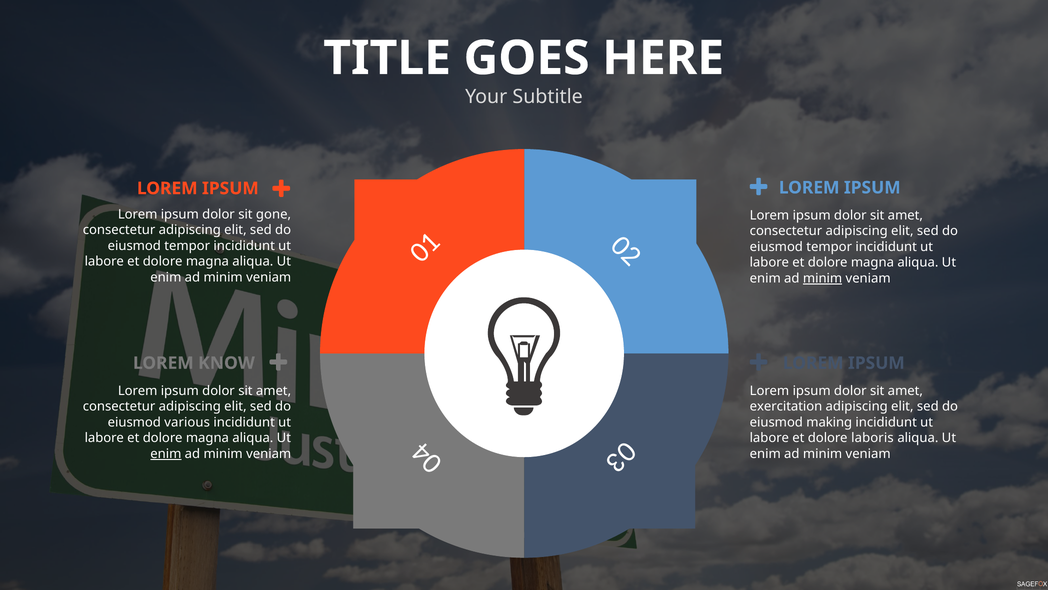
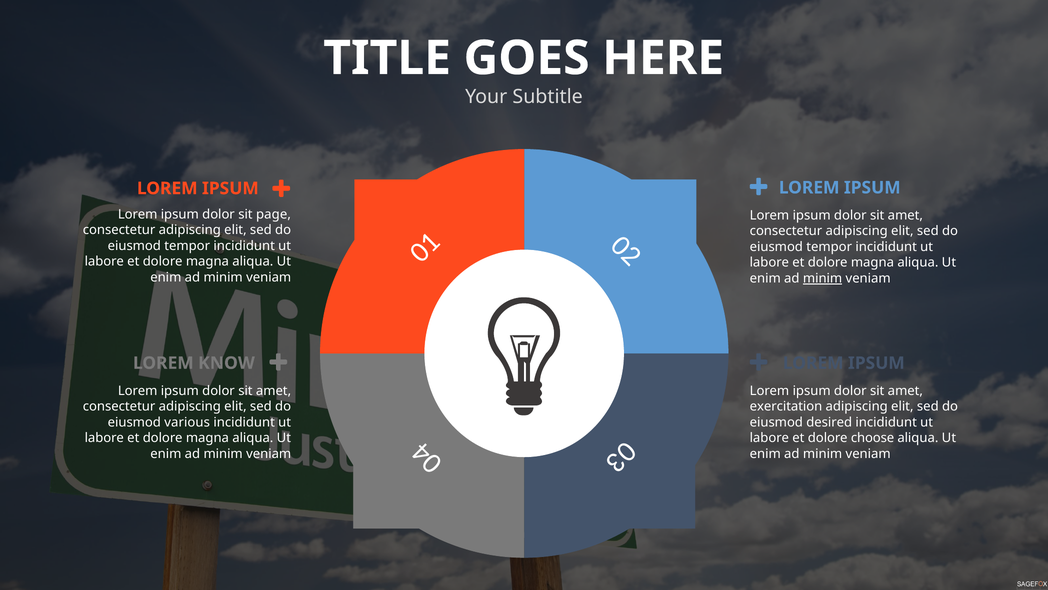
gone: gone -> page
making: making -> desired
laboris: laboris -> choose
enim at (166, 453) underline: present -> none
